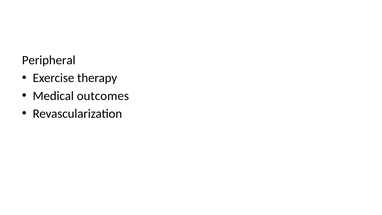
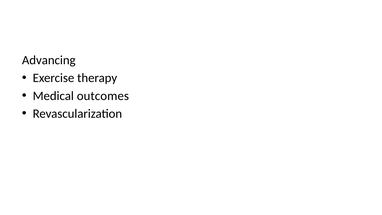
Peripheral: Peripheral -> Advancing
